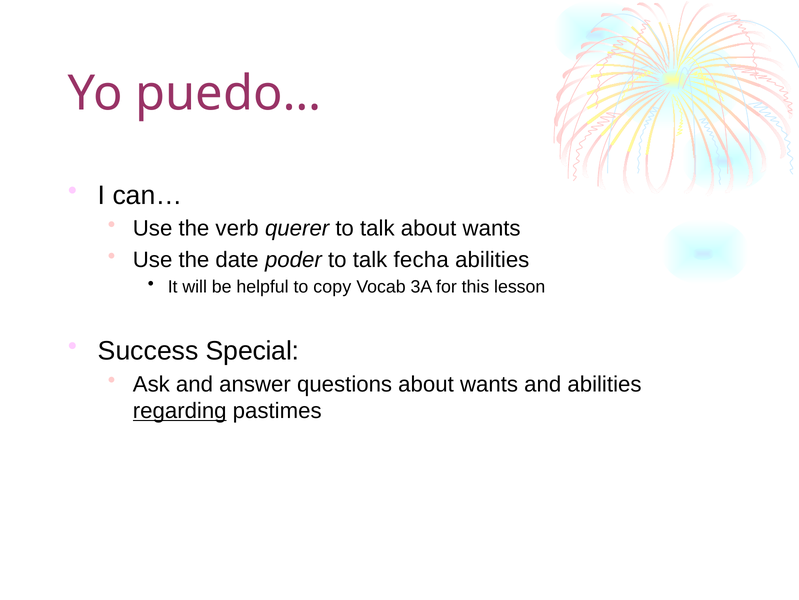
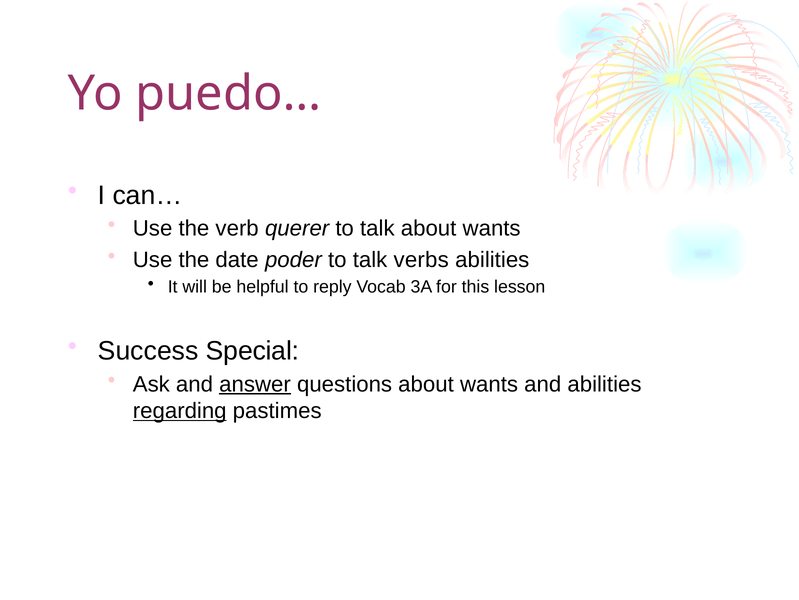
fecha: fecha -> verbs
copy: copy -> reply
answer underline: none -> present
